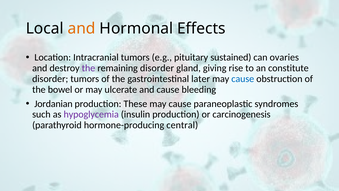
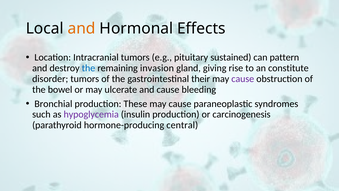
ovaries: ovaries -> pattern
the at (88, 68) colour: purple -> blue
remaining disorder: disorder -> invasion
later: later -> their
cause at (243, 79) colour: blue -> purple
Jordanian: Jordanian -> Bronchial
